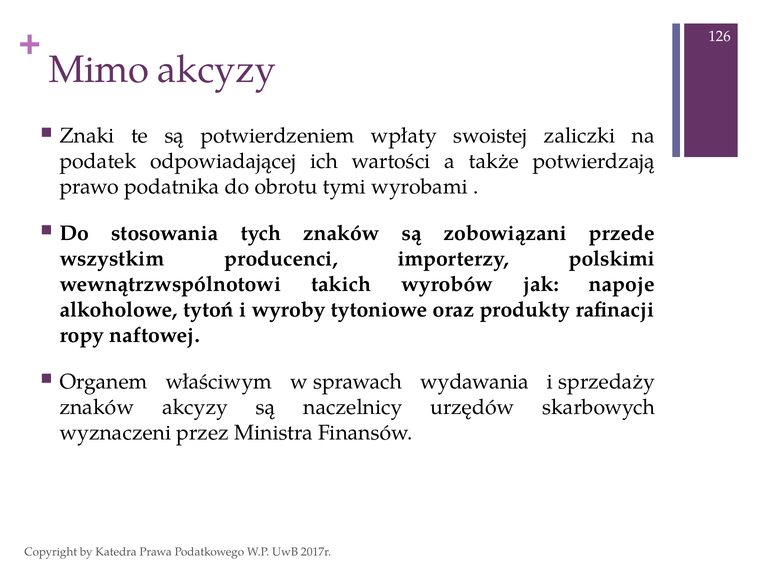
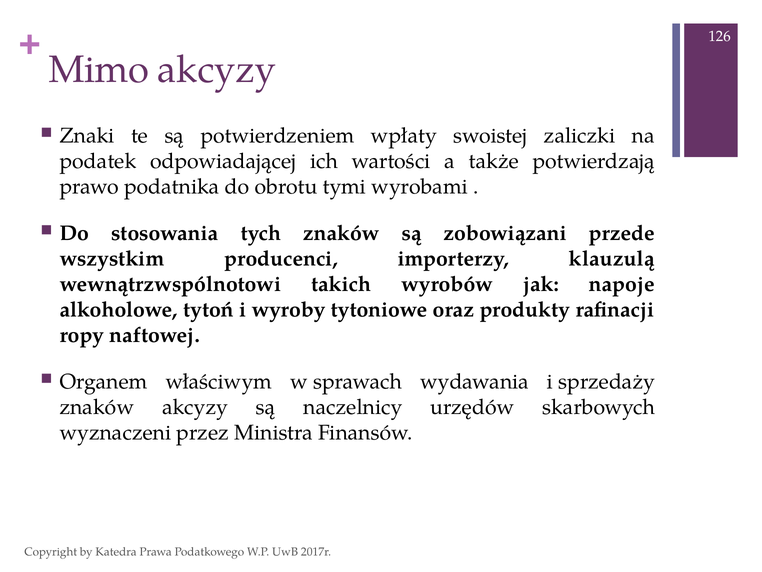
polskimi: polskimi -> klauzulą
